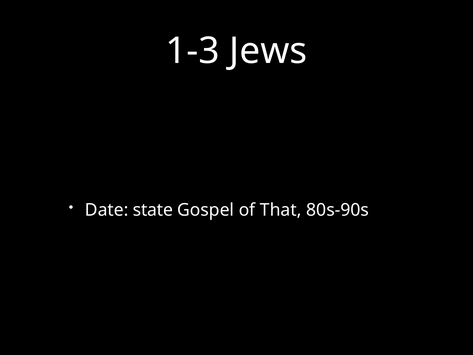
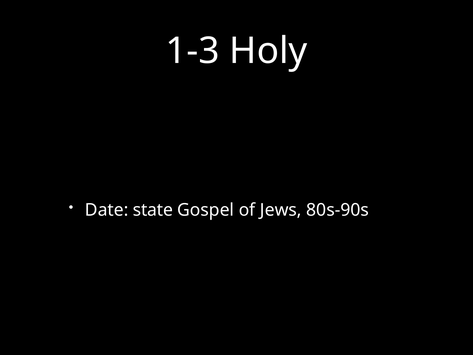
Jews: Jews -> Holy
That: That -> Jews
